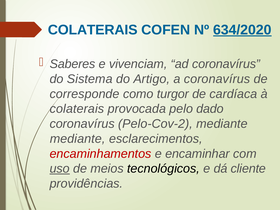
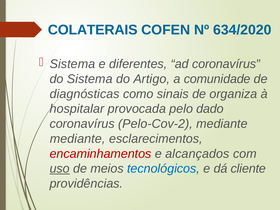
634/2020 underline: present -> none
Saberes at (73, 64): Saberes -> Sistema
vivenciam: vivenciam -> diferentes
a coronavírus: coronavírus -> comunidade
corresponde: corresponde -> diagnósticas
turgor: turgor -> sinais
cardíaca: cardíaca -> organiza
colaterais at (77, 109): colaterais -> hospitalar
encaminhar: encaminhar -> alcançados
tecnológicos colour: black -> blue
